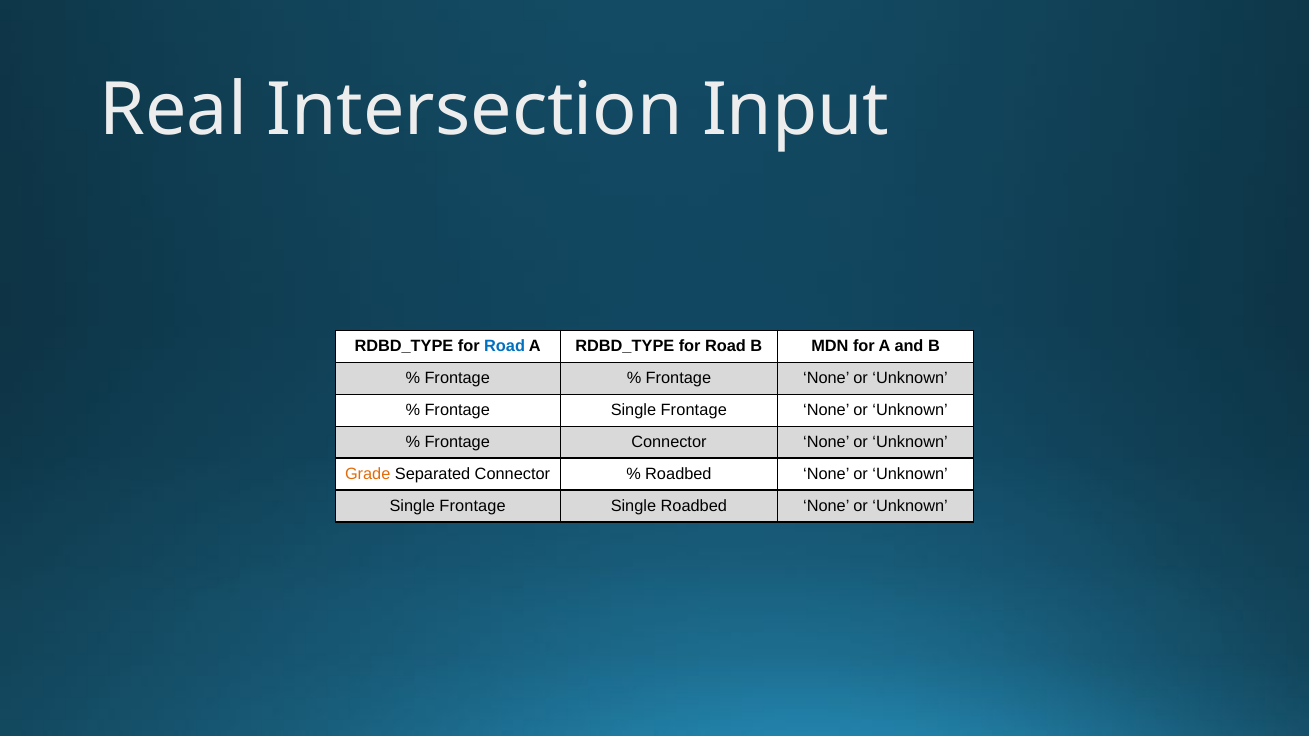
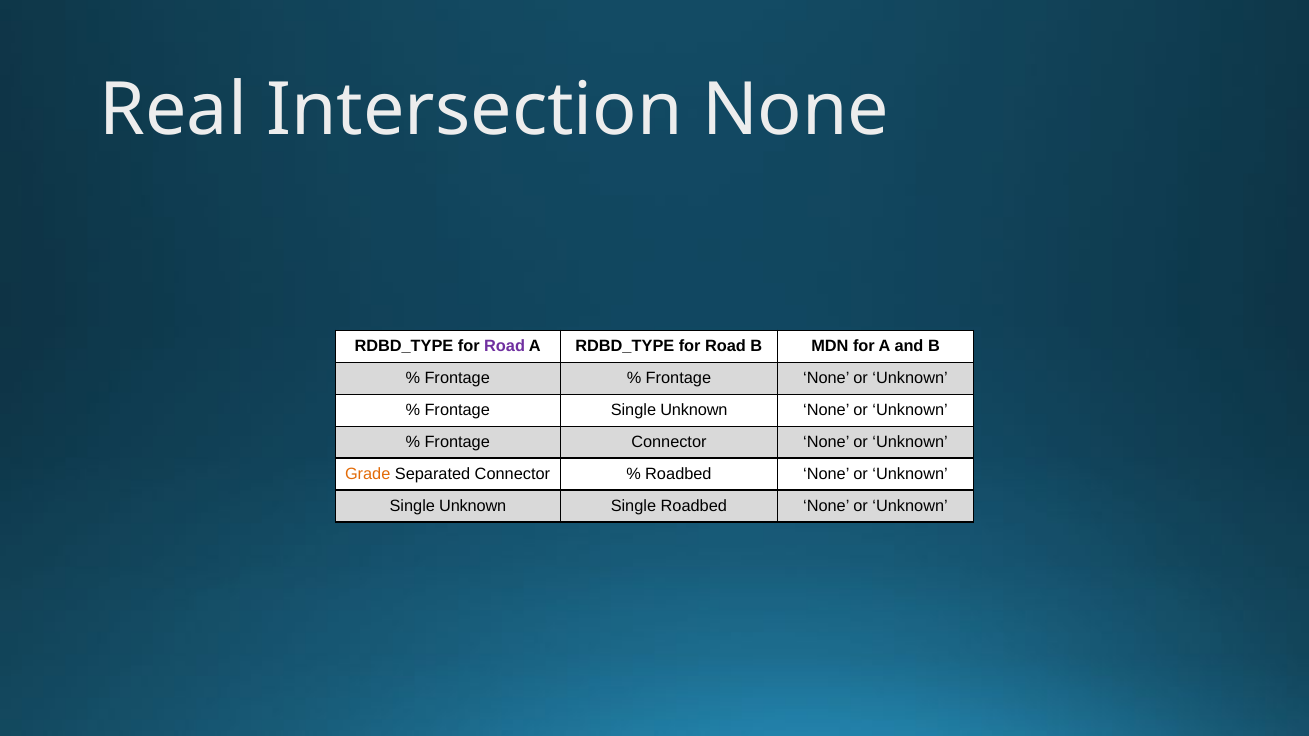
Intersection Input: Input -> None
Road at (505, 347) colour: blue -> purple
Frontage Single Frontage: Frontage -> Unknown
Frontage at (473, 507): Frontage -> Unknown
